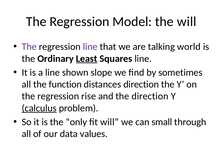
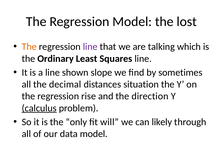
the will: will -> lost
The at (29, 47) colour: purple -> orange
world: world -> which
Least underline: present -> none
function: function -> decimal
distances direction: direction -> situation
small: small -> likely
data values: values -> model
